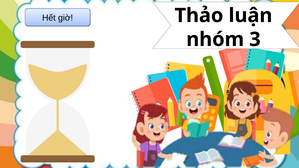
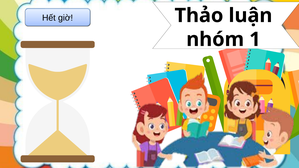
3: 3 -> 1
